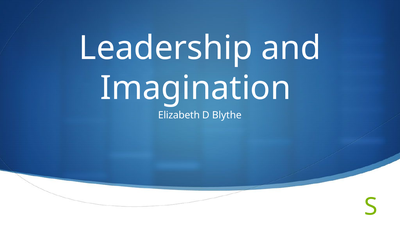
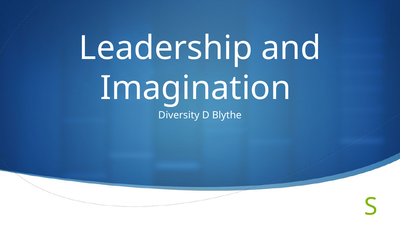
Elizabeth: Elizabeth -> Diversity
